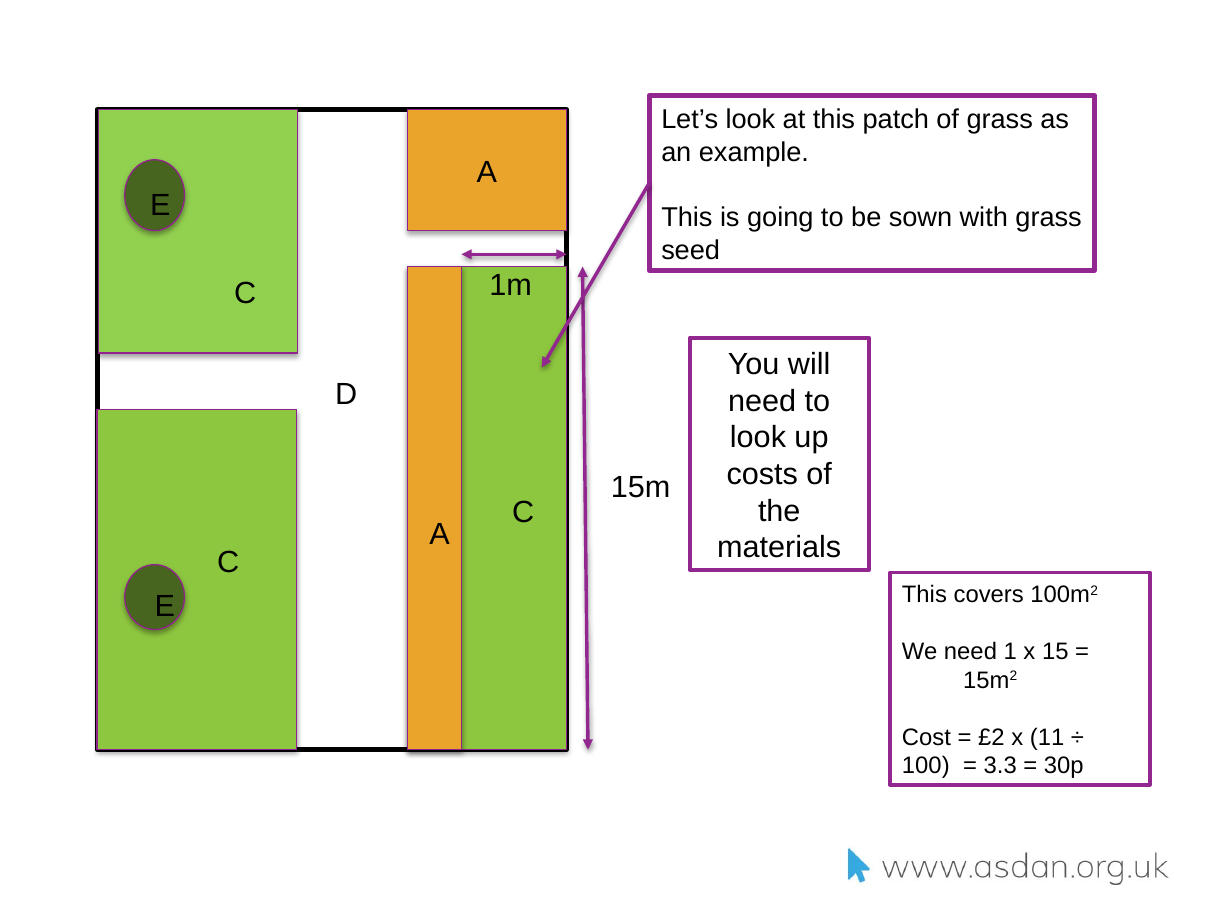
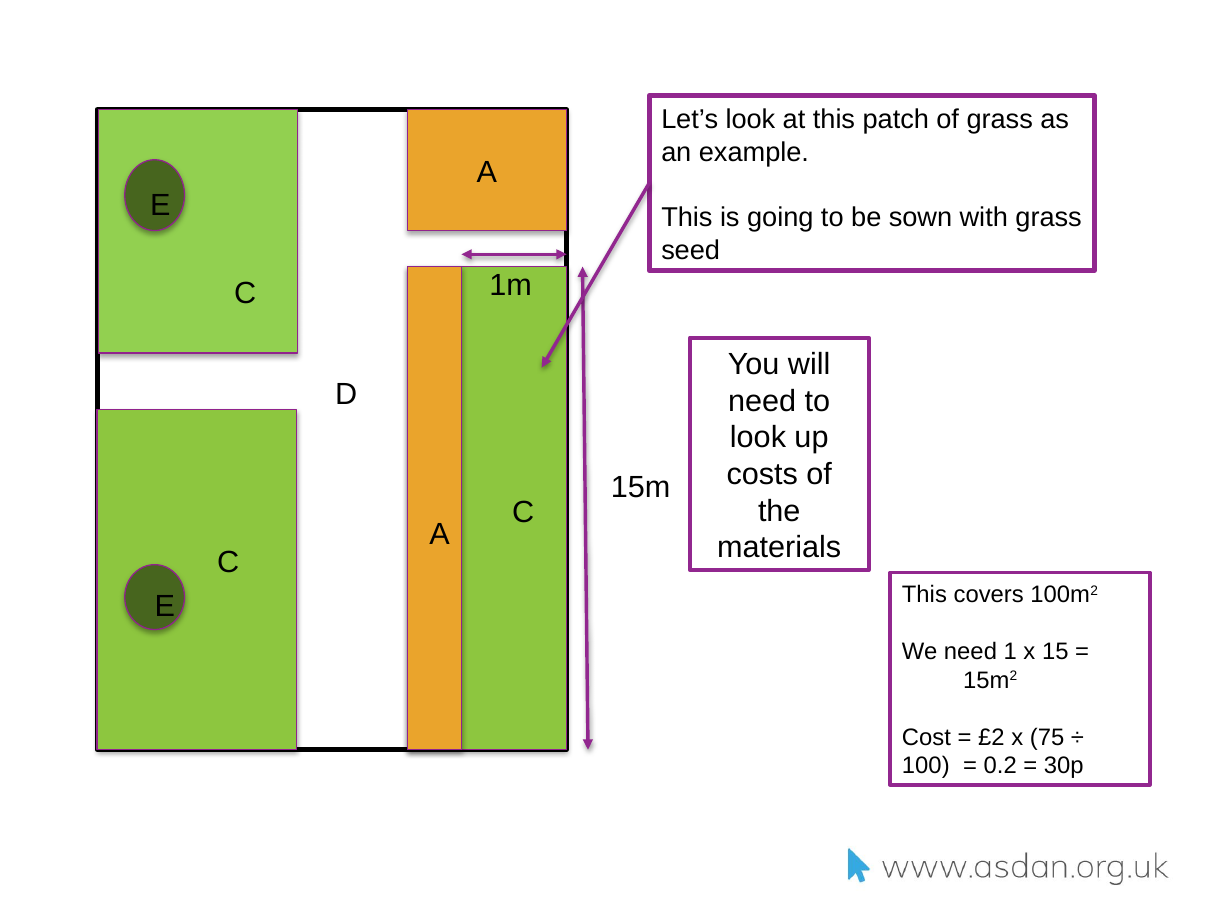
11: 11 -> 75
3.3: 3.3 -> 0.2
